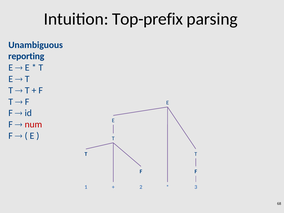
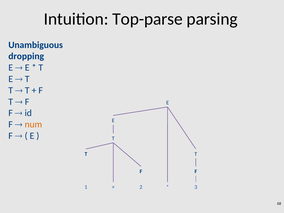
Top-prefix: Top-prefix -> Top-parse
reporting: reporting -> dropping
num colour: red -> orange
